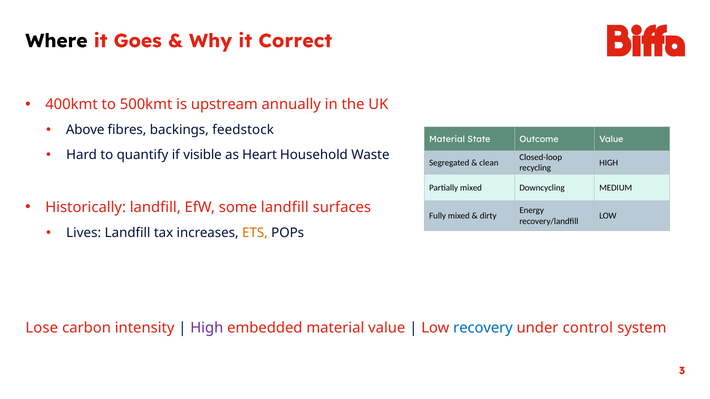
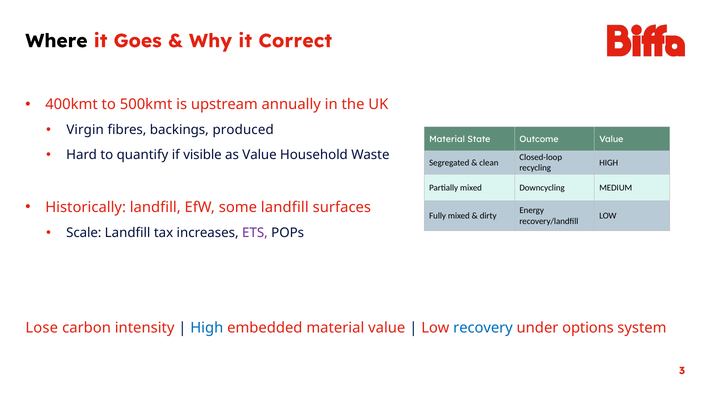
Above: Above -> Virgin
feedstock: feedstock -> produced
as Heart: Heart -> Value
Lives: Lives -> Scale
ETS colour: orange -> purple
High at (207, 328) colour: purple -> blue
control: control -> options
